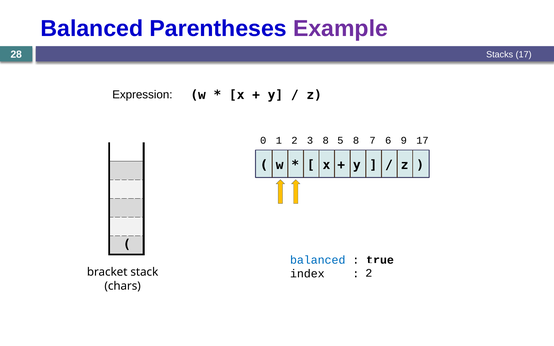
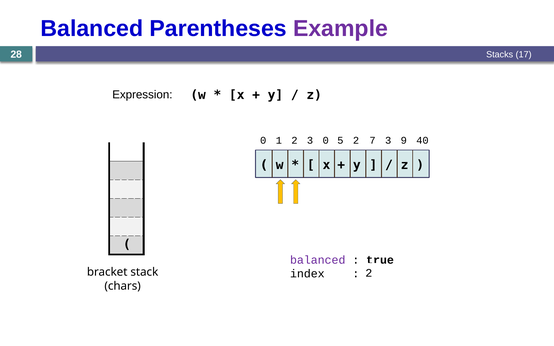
1 8: 8 -> 0
5 8: 8 -> 2
7 6: 6 -> 3
9 17: 17 -> 40
balanced at (318, 260) colour: blue -> purple
